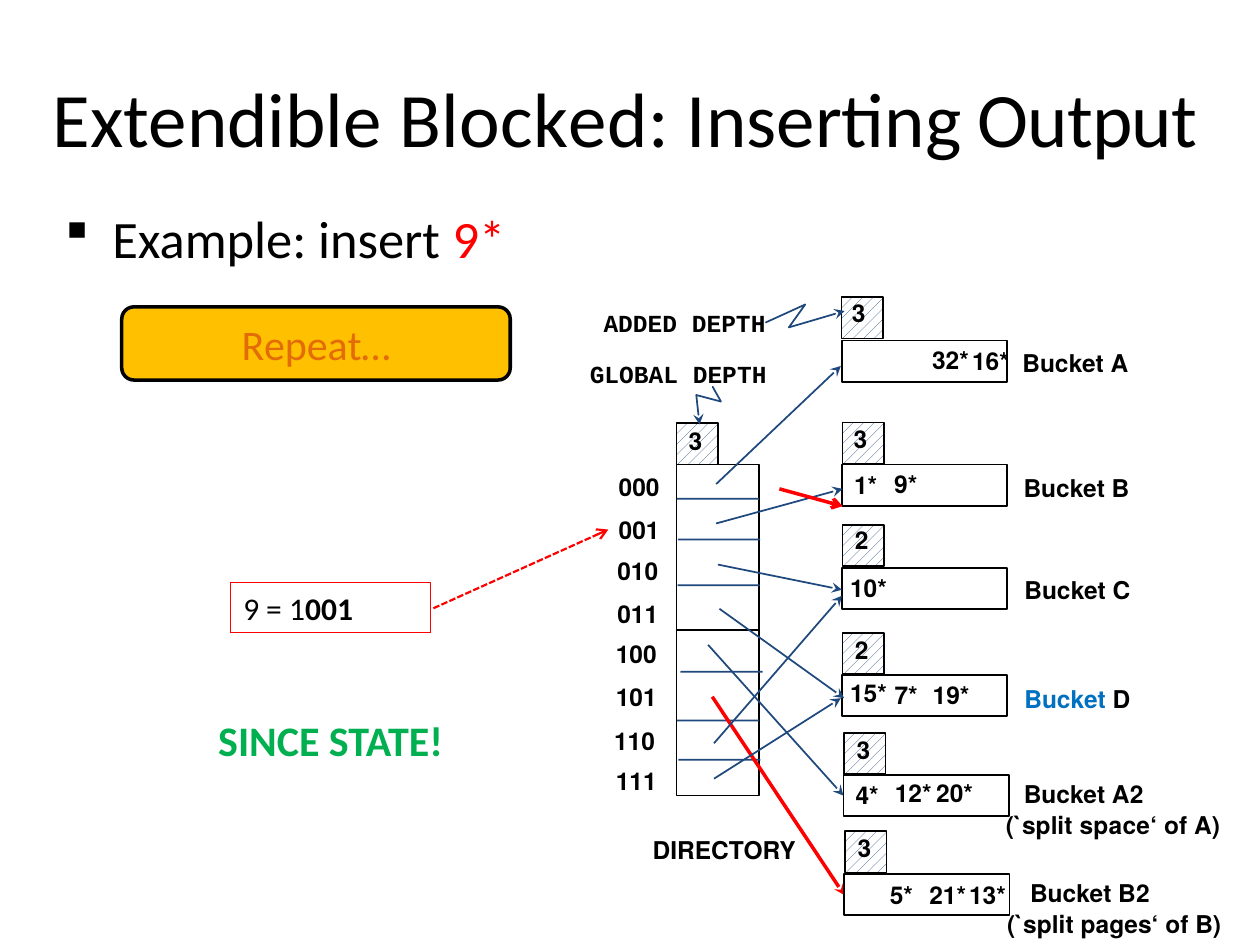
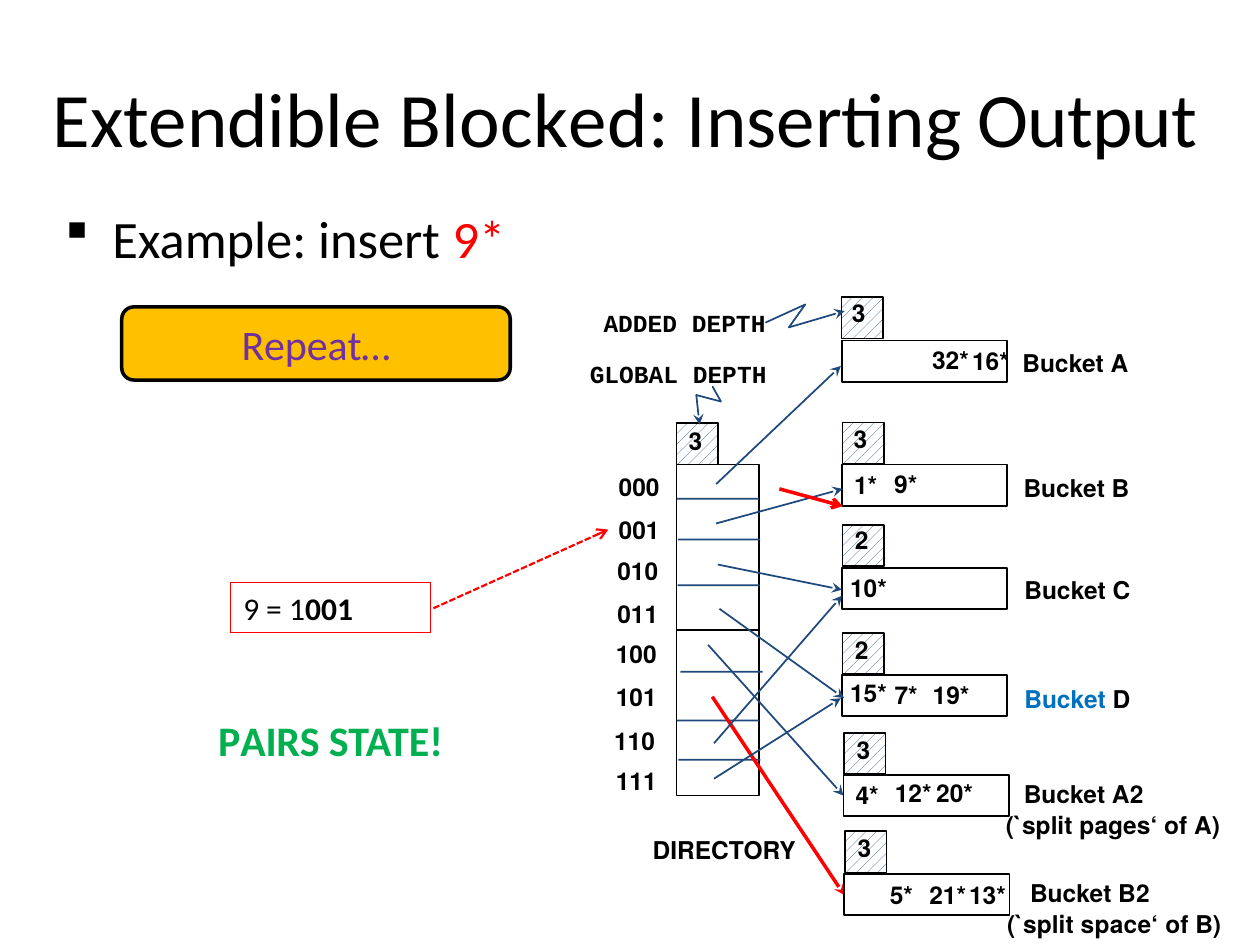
Repeat… colour: orange -> purple
SINCE: SINCE -> PAIRS
space‘: space‘ -> pages‘
pages‘: pages‘ -> space‘
